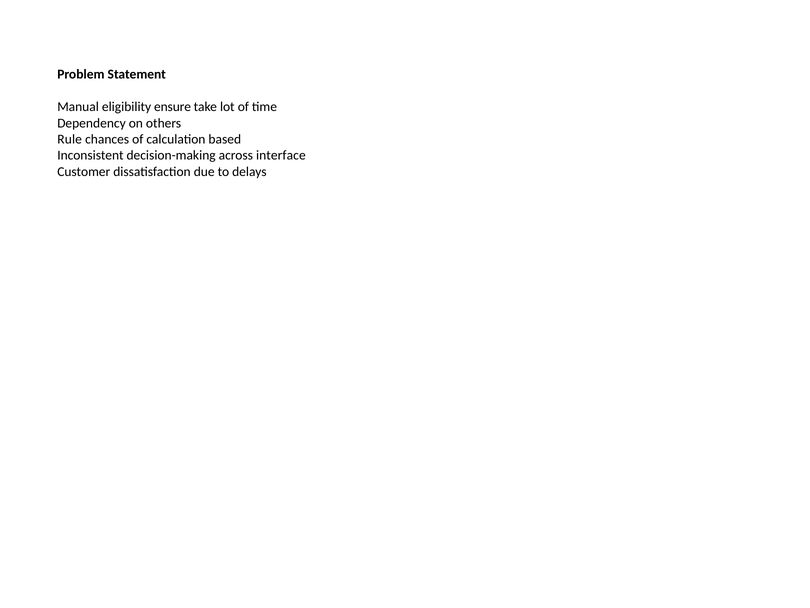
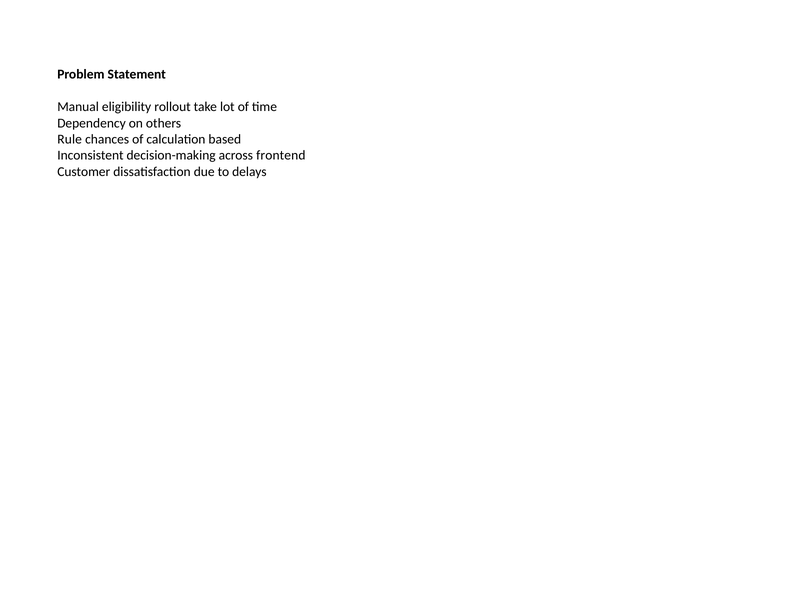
ensure: ensure -> rollout
interface: interface -> frontend
